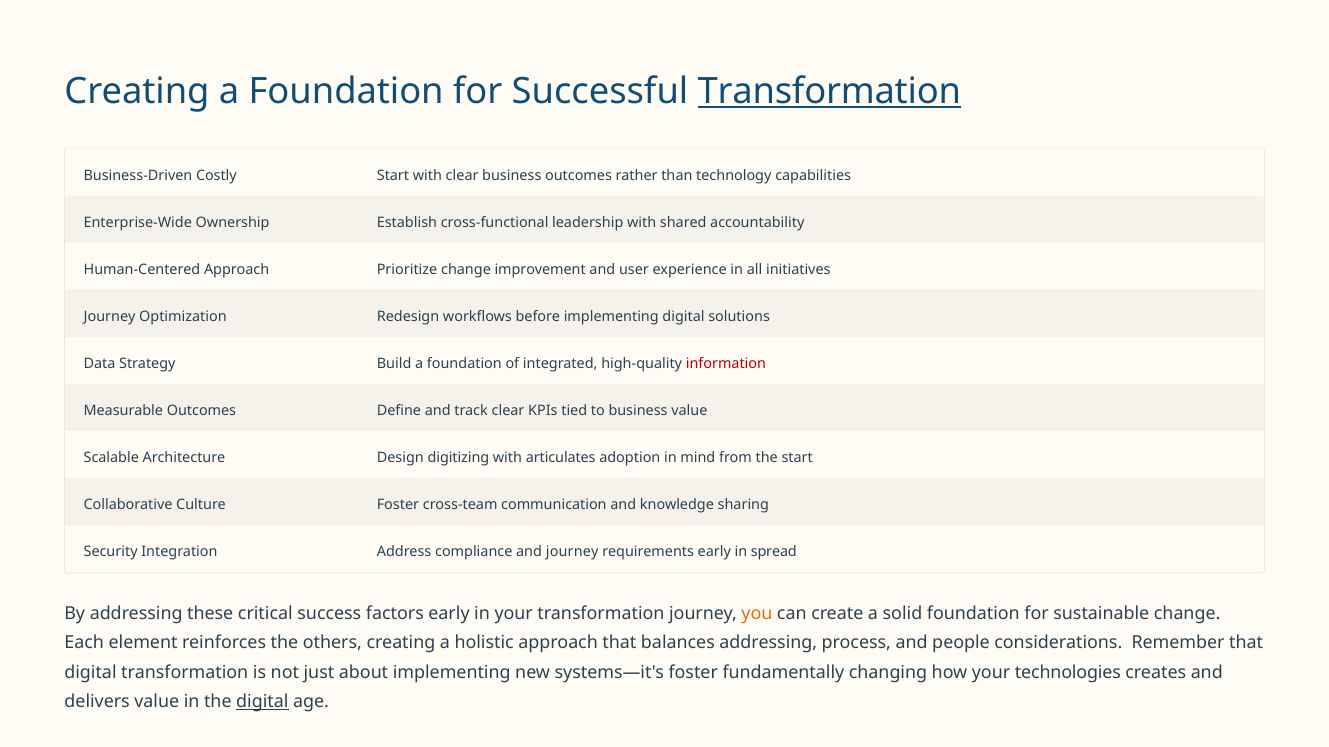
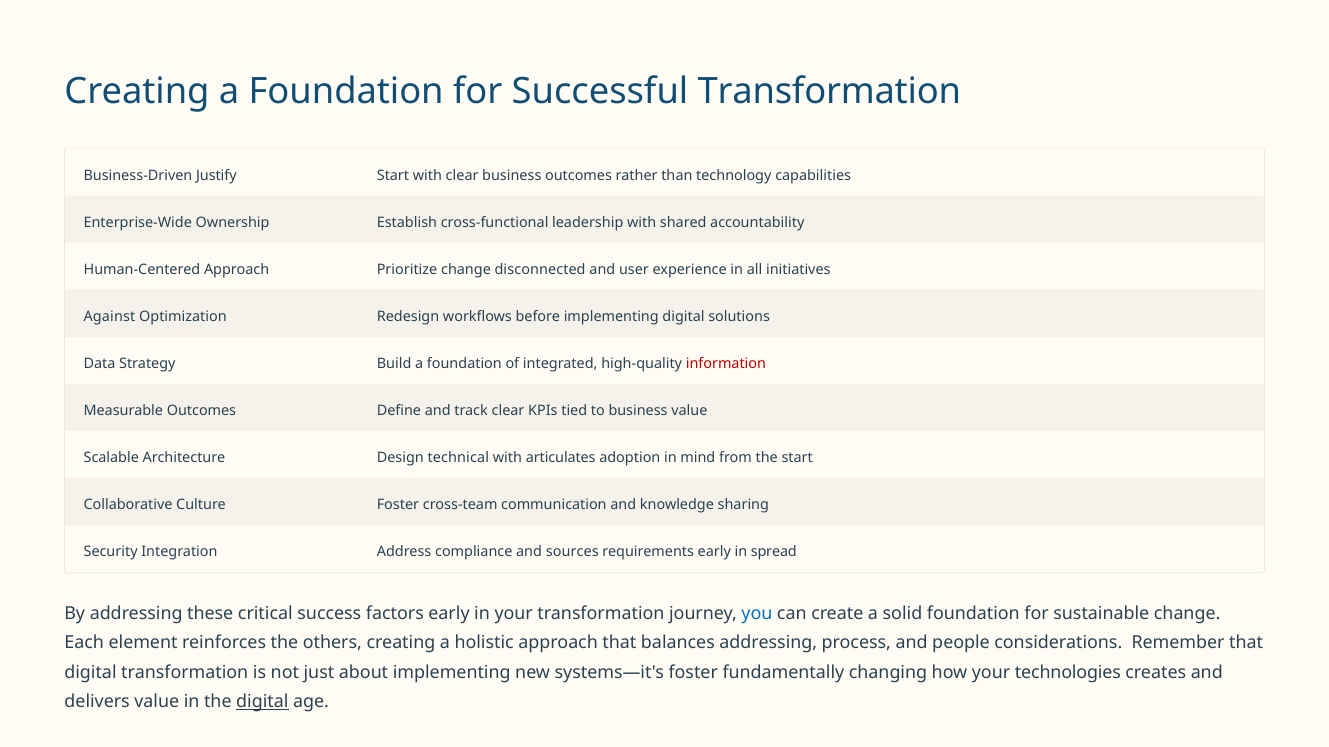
Transformation at (829, 91) underline: present -> none
Costly: Costly -> Justify
improvement: improvement -> disconnected
Journey at (110, 317): Journey -> Against
digitizing: digitizing -> technical
and journey: journey -> sources
you colour: orange -> blue
